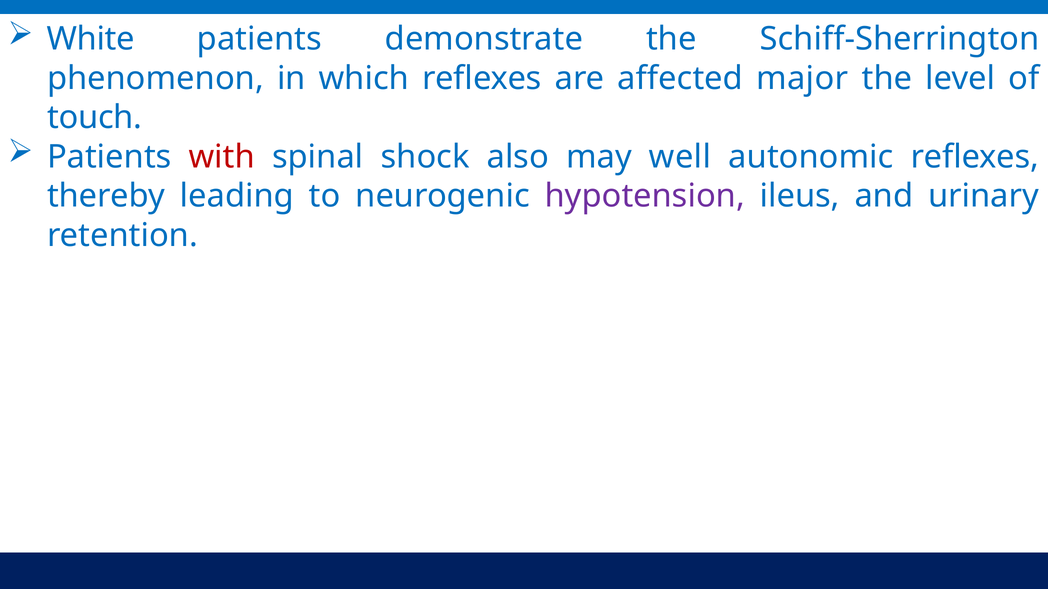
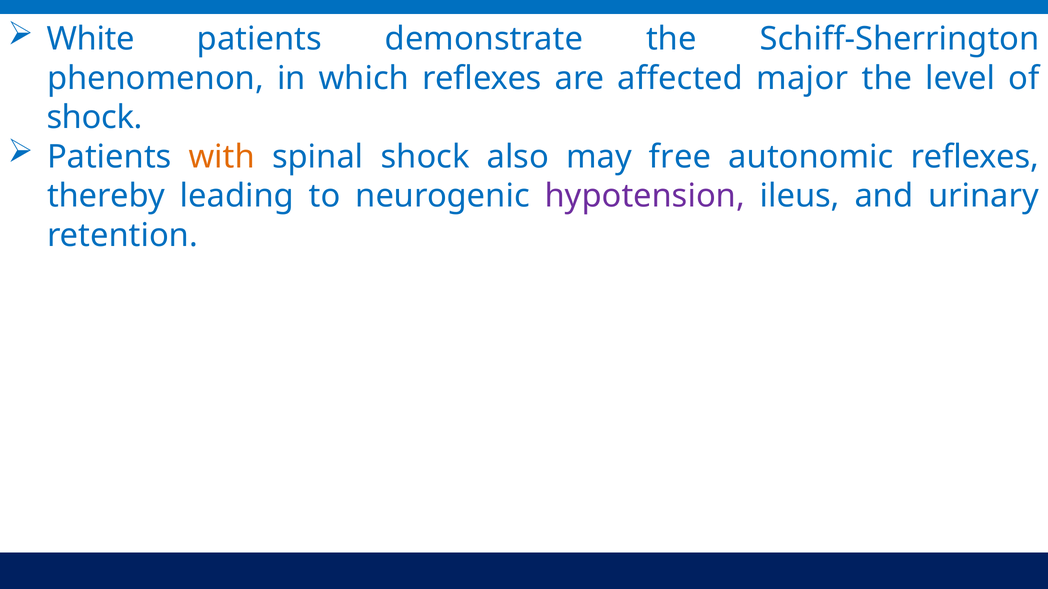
touch at (95, 118): touch -> shock
with colour: red -> orange
well: well -> free
